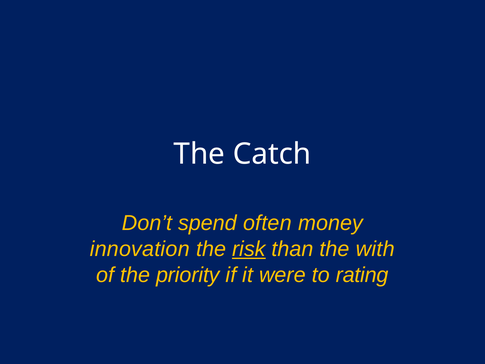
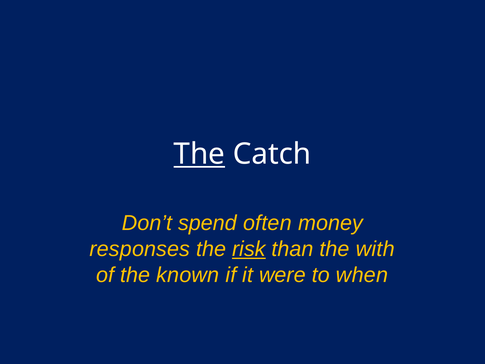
The at (199, 154) underline: none -> present
innovation: innovation -> responses
priority: priority -> known
rating: rating -> when
